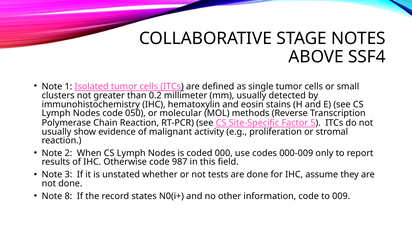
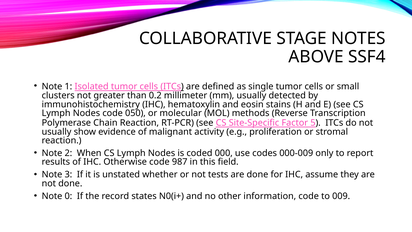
8: 8 -> 0
